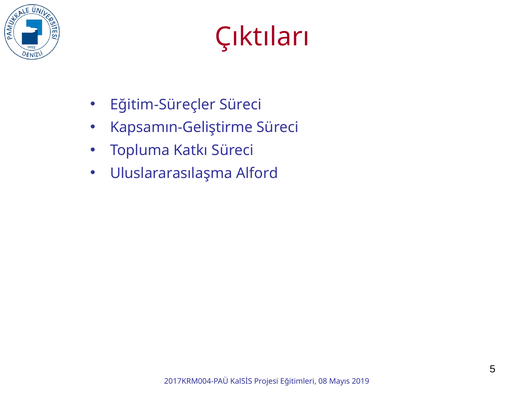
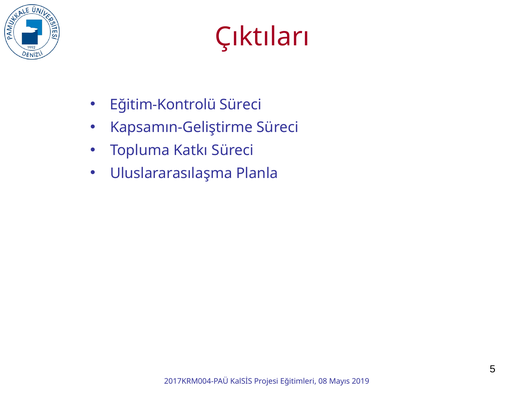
Eğitim-Süreçler: Eğitim-Süreçler -> Eğitim-Kontrolü
Alford: Alford -> Planla
